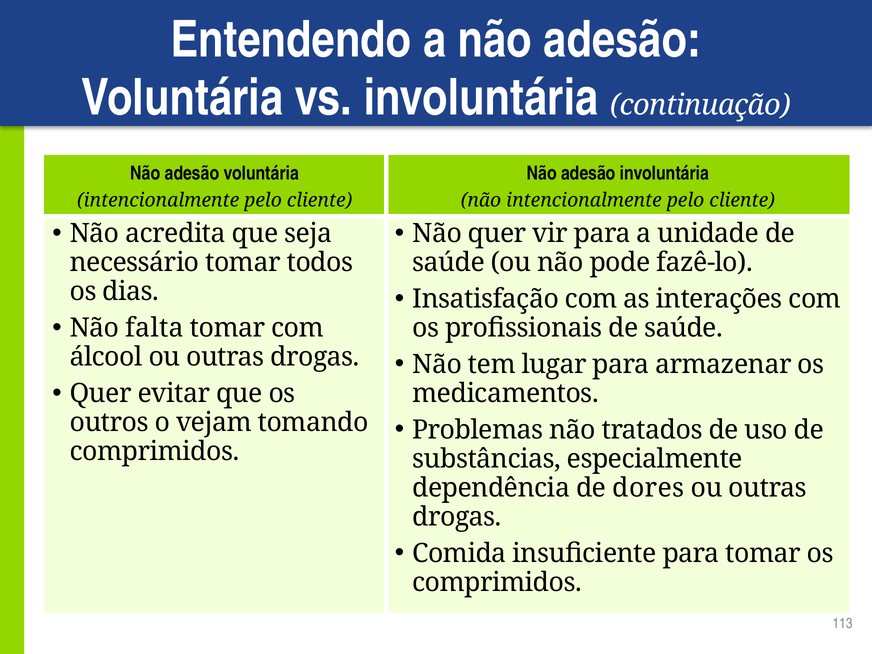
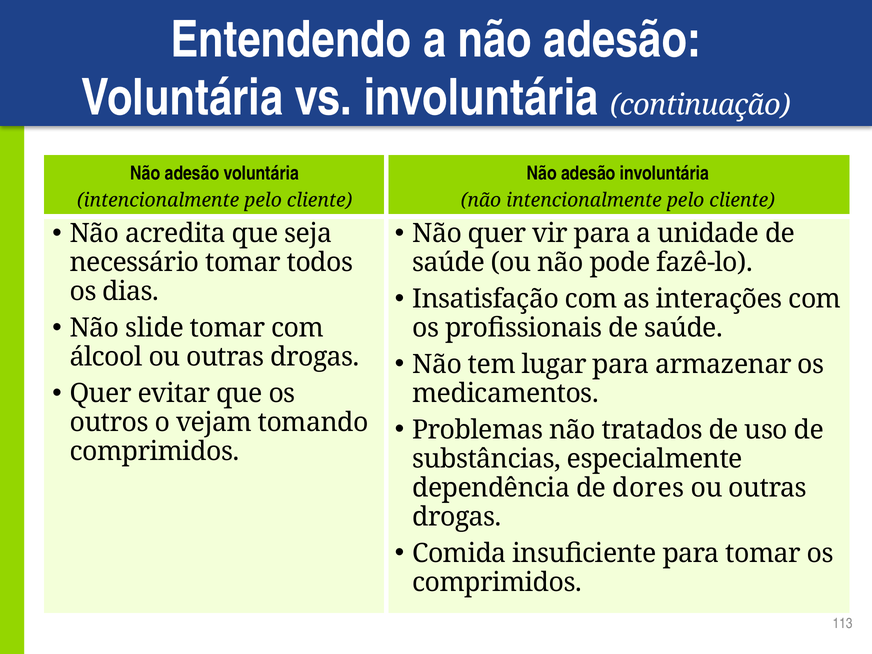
falta: falta -> slide
